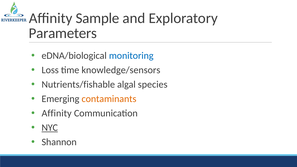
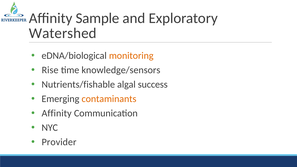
Parameters: Parameters -> Watershed
monitoring colour: blue -> orange
Loss: Loss -> Rise
species: species -> success
NYC underline: present -> none
Shannon: Shannon -> Provider
